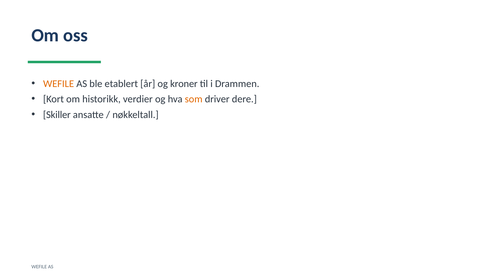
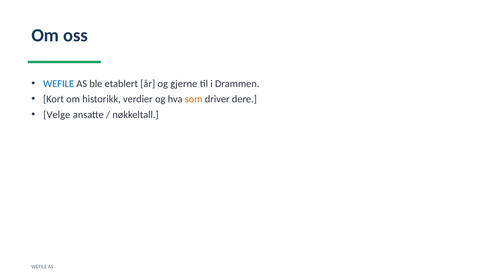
WEFILE at (59, 84) colour: orange -> blue
kroner: kroner -> gjerne
Skiller: Skiller -> Velge
